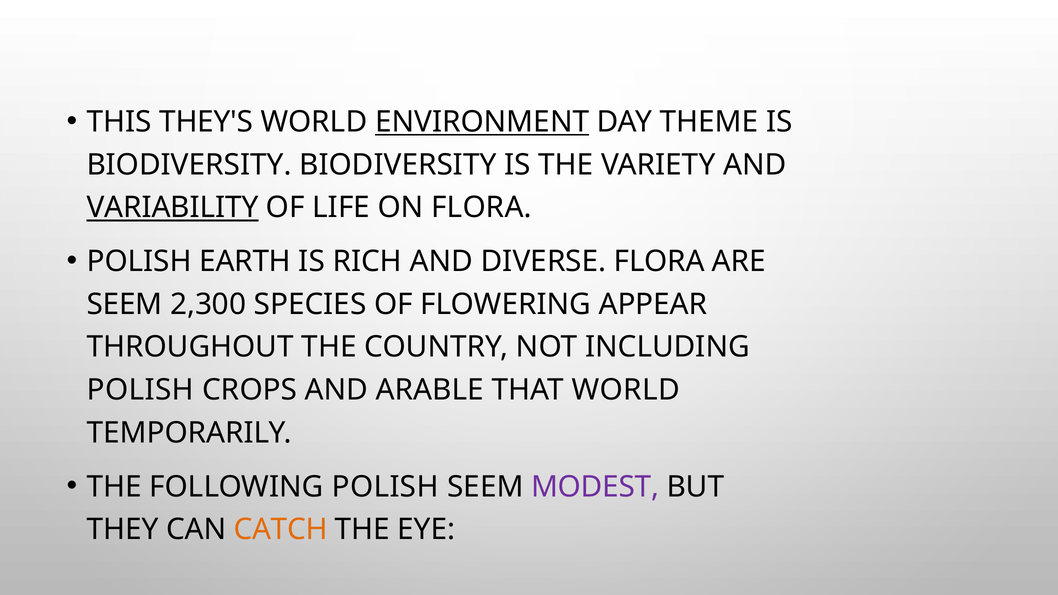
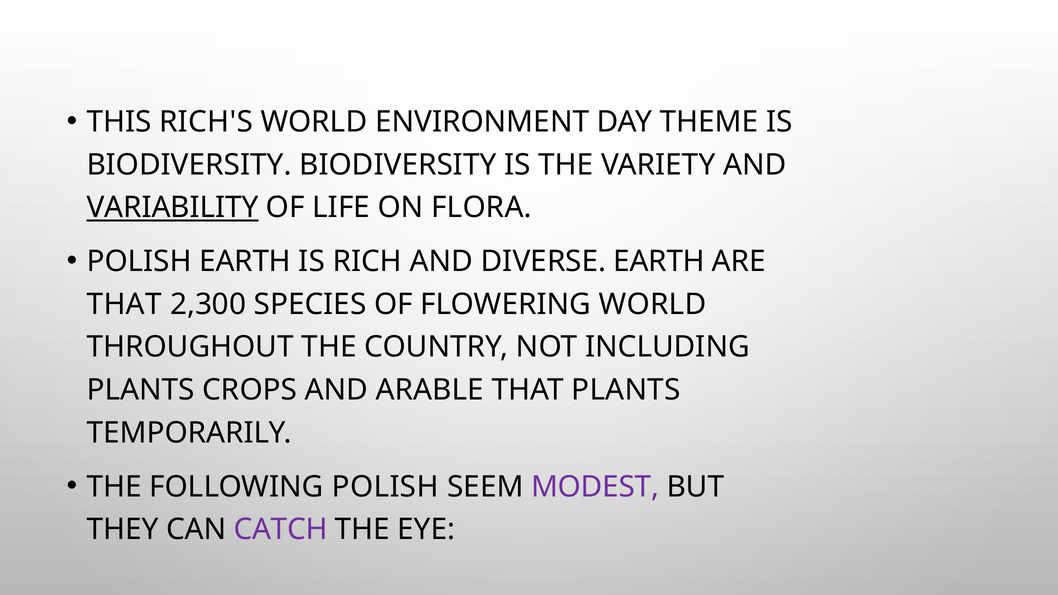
THEY'S: THEY'S -> RICH'S
ENVIRONMENT underline: present -> none
DIVERSE FLORA: FLORA -> EARTH
SEEM at (125, 304): SEEM -> THAT
FLOWERING APPEAR: APPEAR -> WORLD
POLISH at (140, 390): POLISH -> PLANTS
THAT WORLD: WORLD -> PLANTS
CATCH colour: orange -> purple
